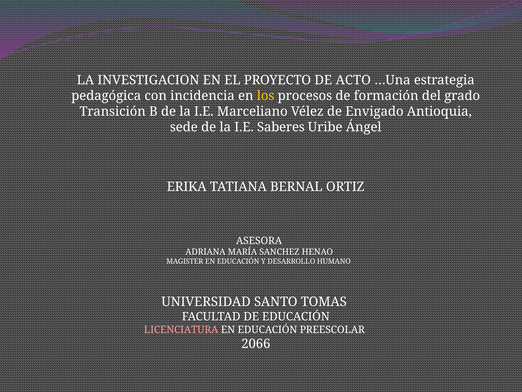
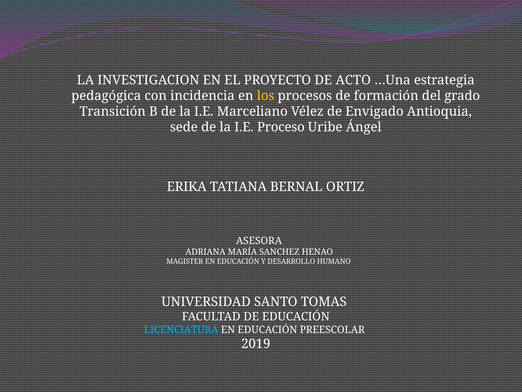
Saberes: Saberes -> Proceso
LICENCIATURA colour: pink -> light blue
2066: 2066 -> 2019
